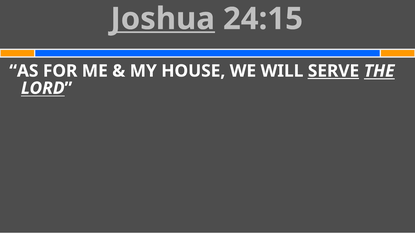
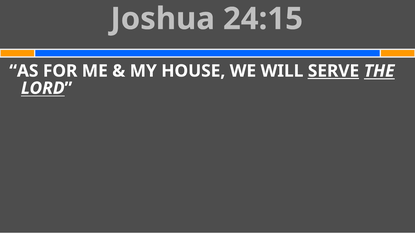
Joshua underline: present -> none
